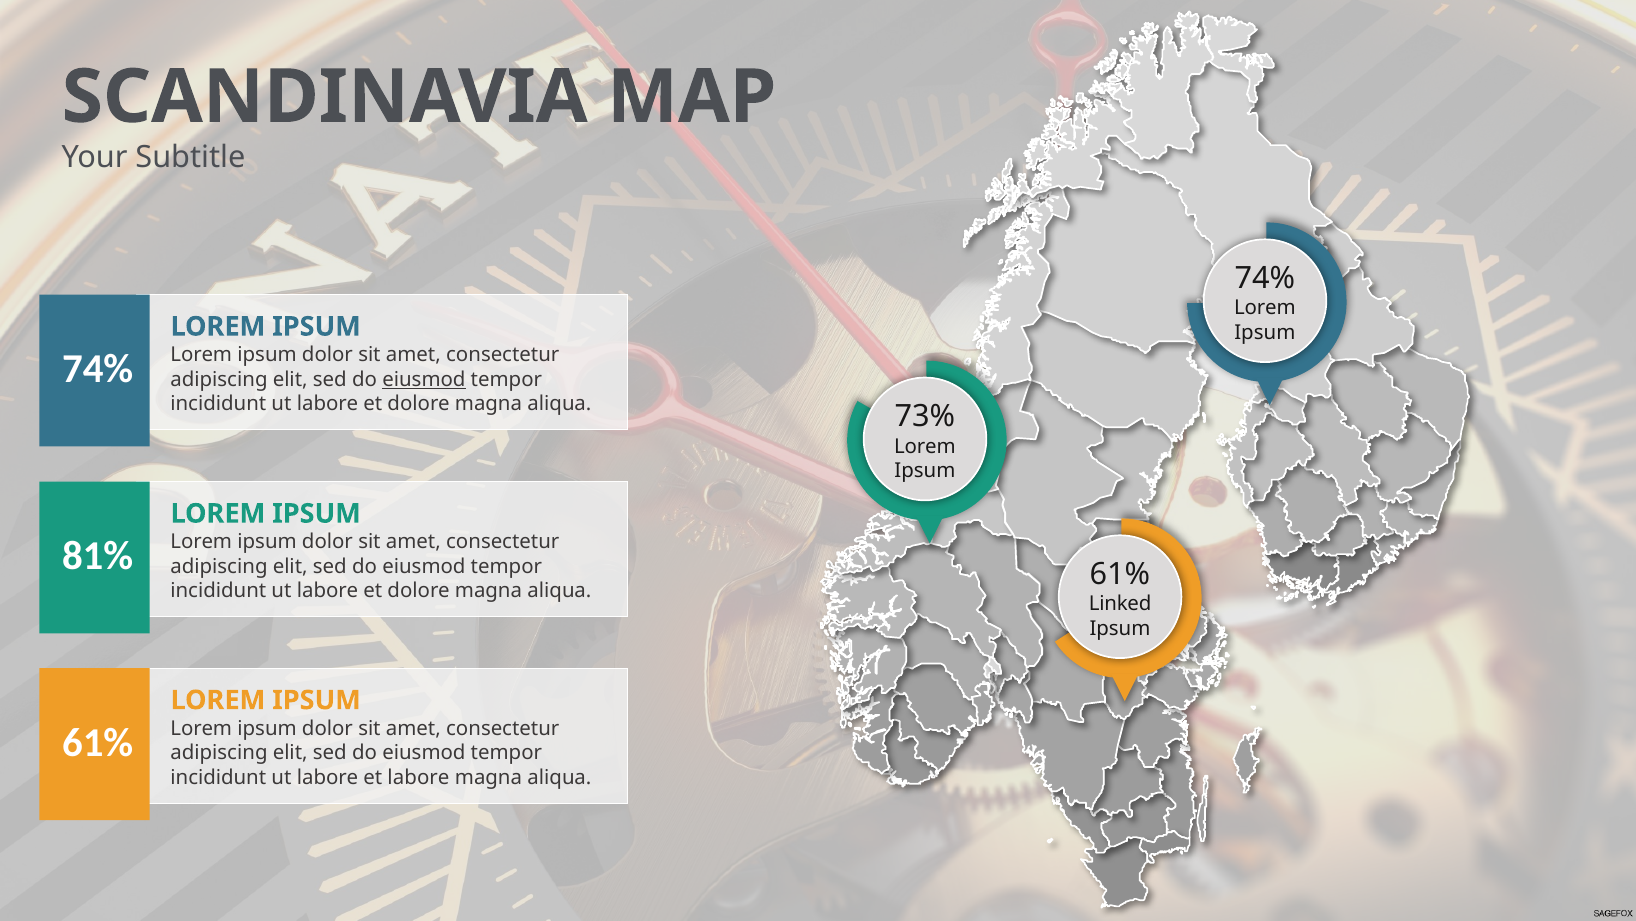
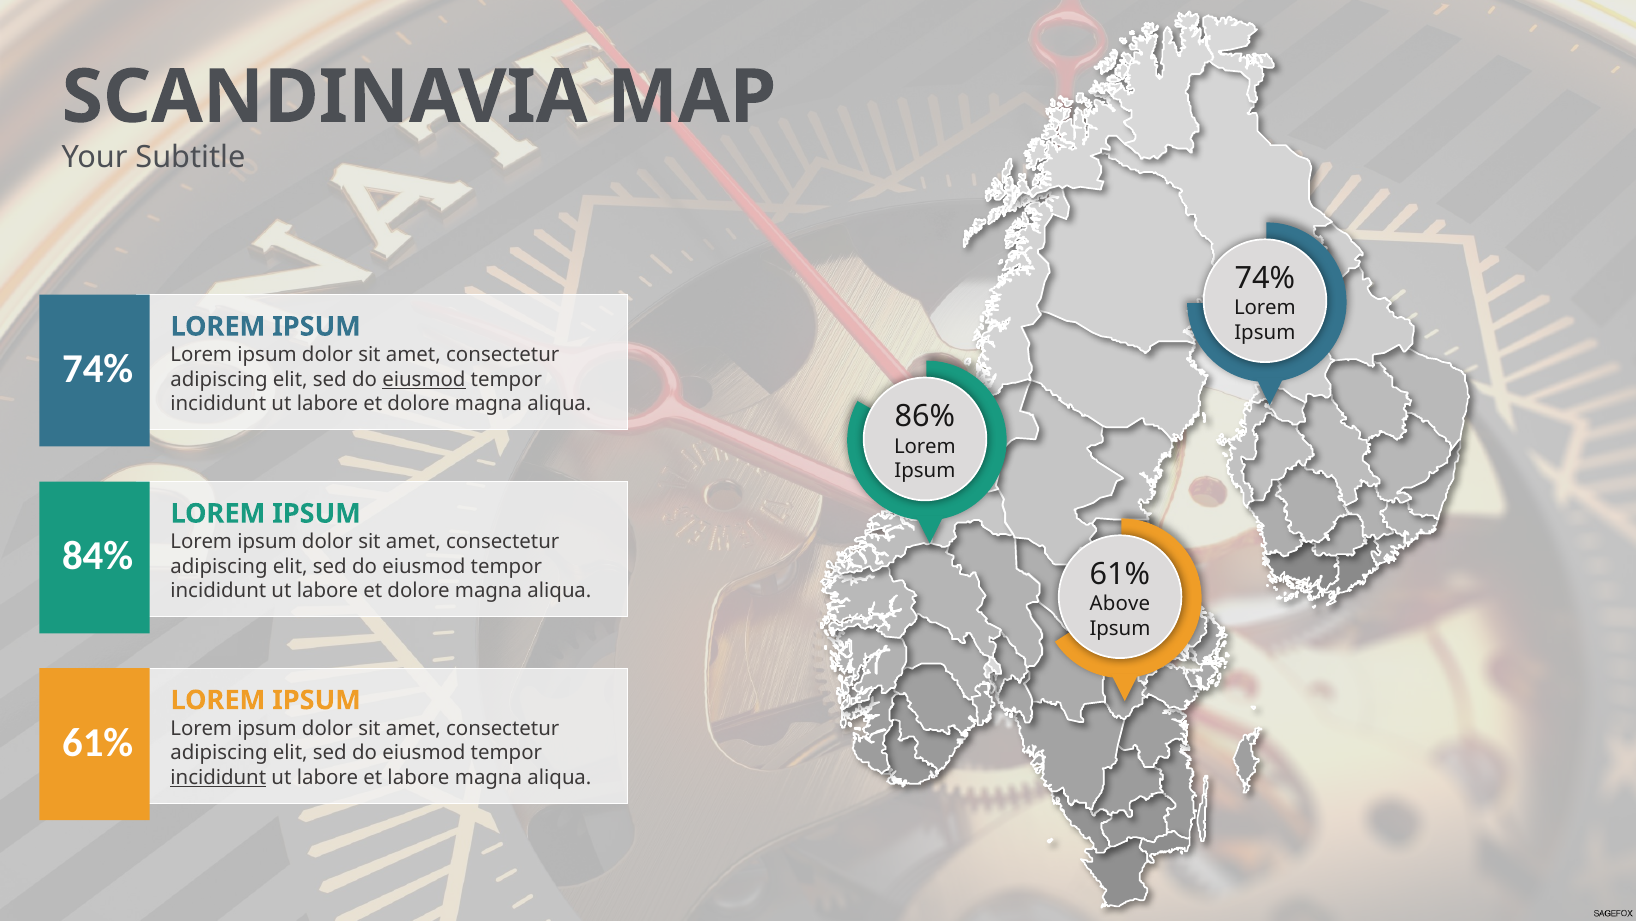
73%: 73% -> 86%
81%: 81% -> 84%
Linked: Linked -> Above
incididunt at (218, 777) underline: none -> present
